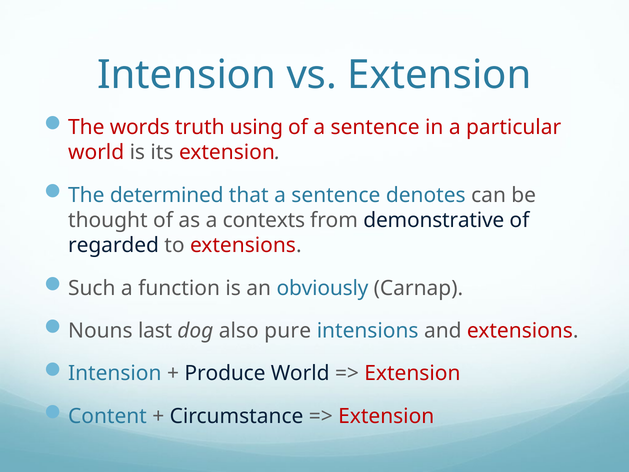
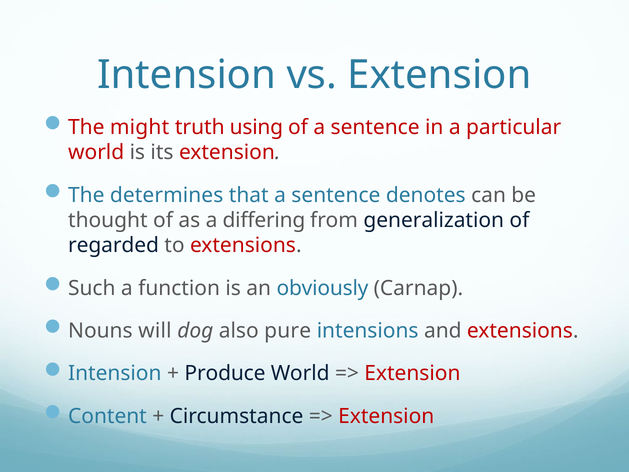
words: words -> might
determined: determined -> determines
contexts: contexts -> differing
demonstrative: demonstrative -> generalization
last: last -> will
